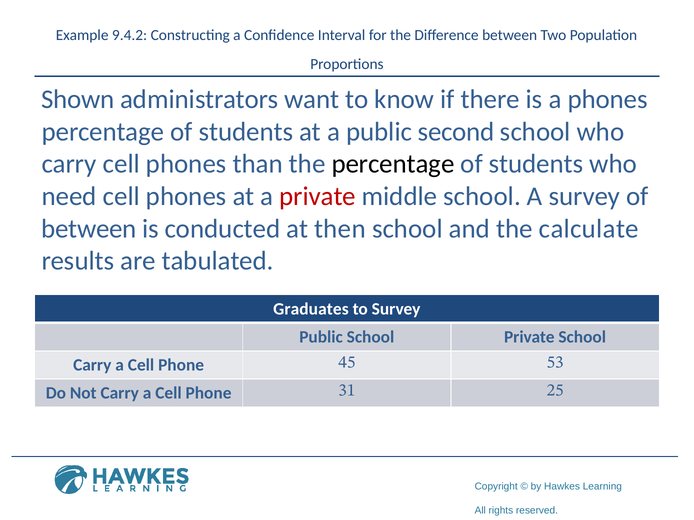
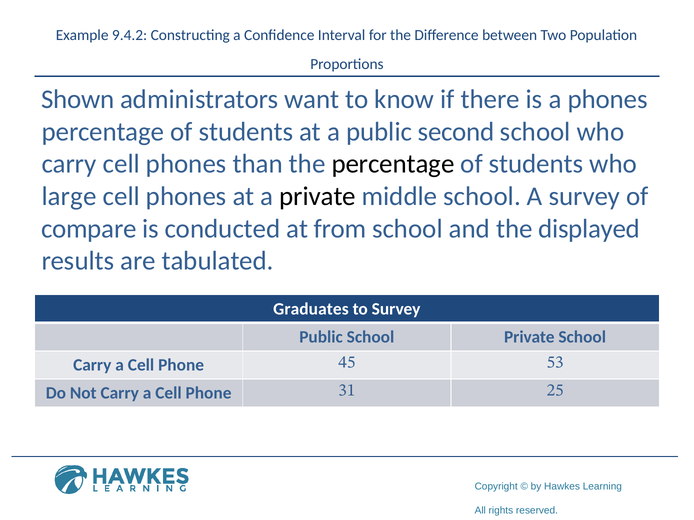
need: need -> large
private at (318, 197) colour: red -> black
between at (89, 229): between -> compare
then: then -> from
calculate: calculate -> displayed
